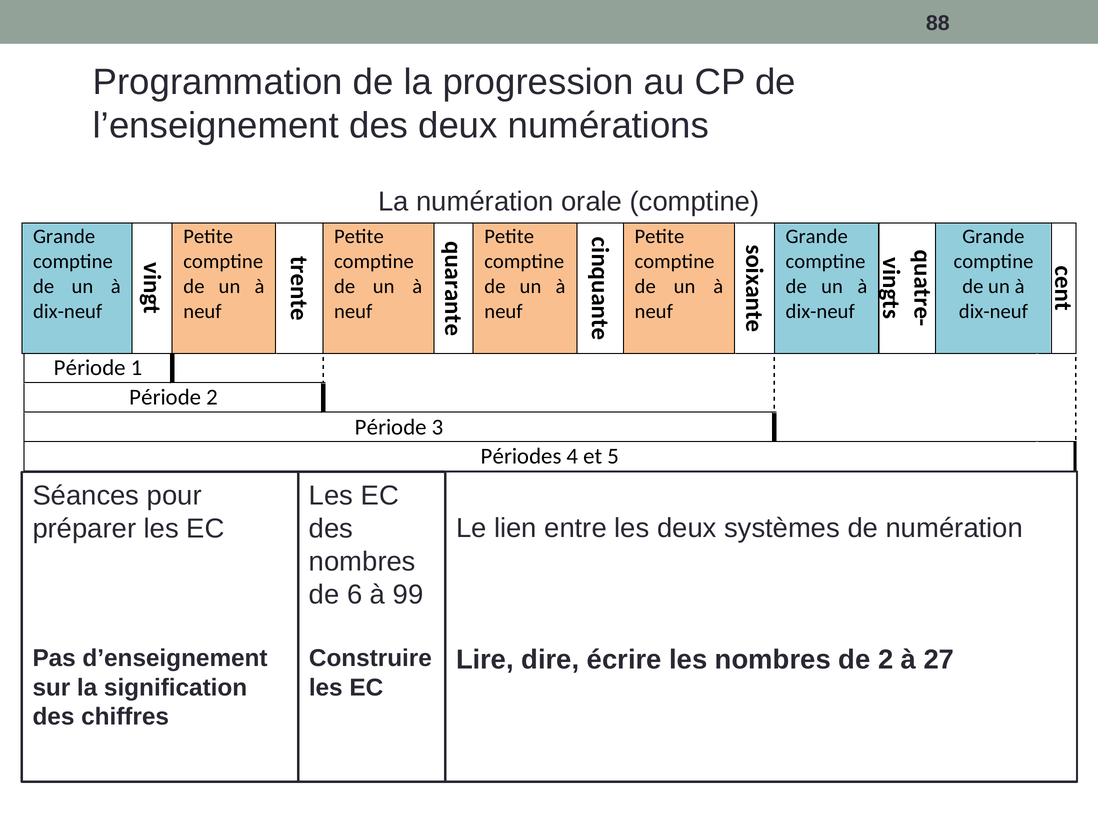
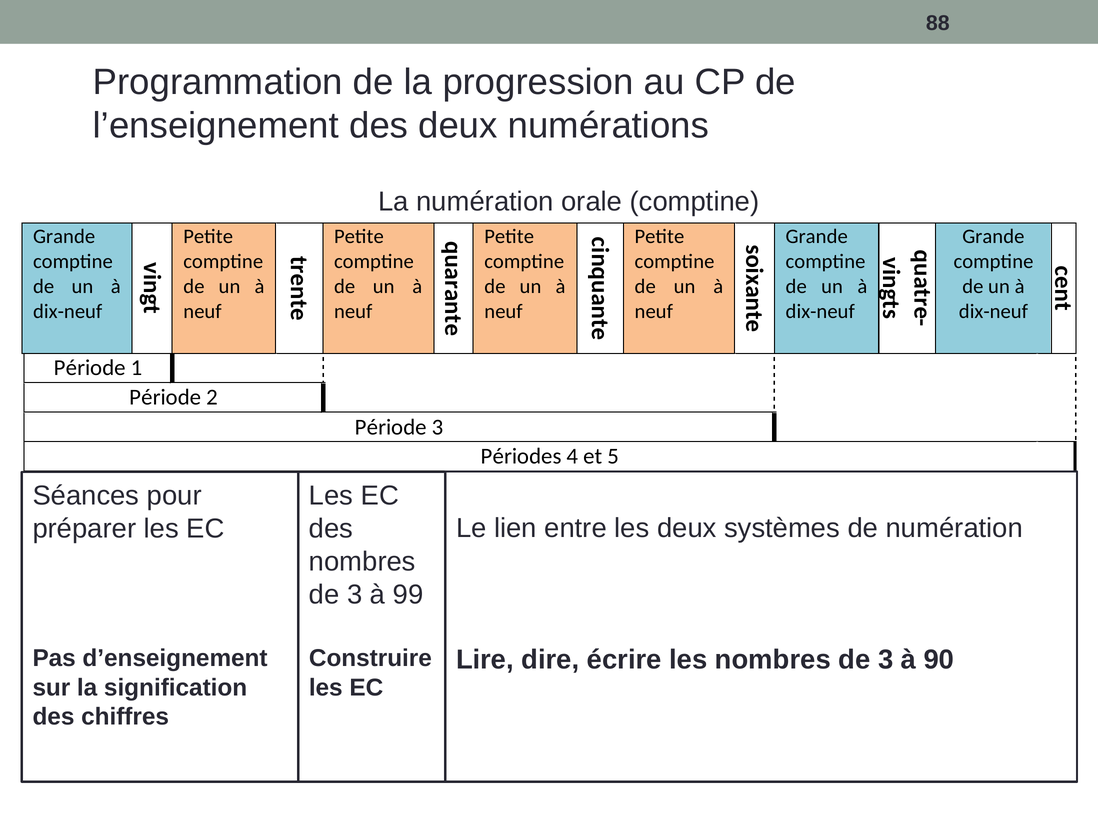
6 at (355, 595): 6 -> 3
les nombres de 2: 2 -> 3
27: 27 -> 90
